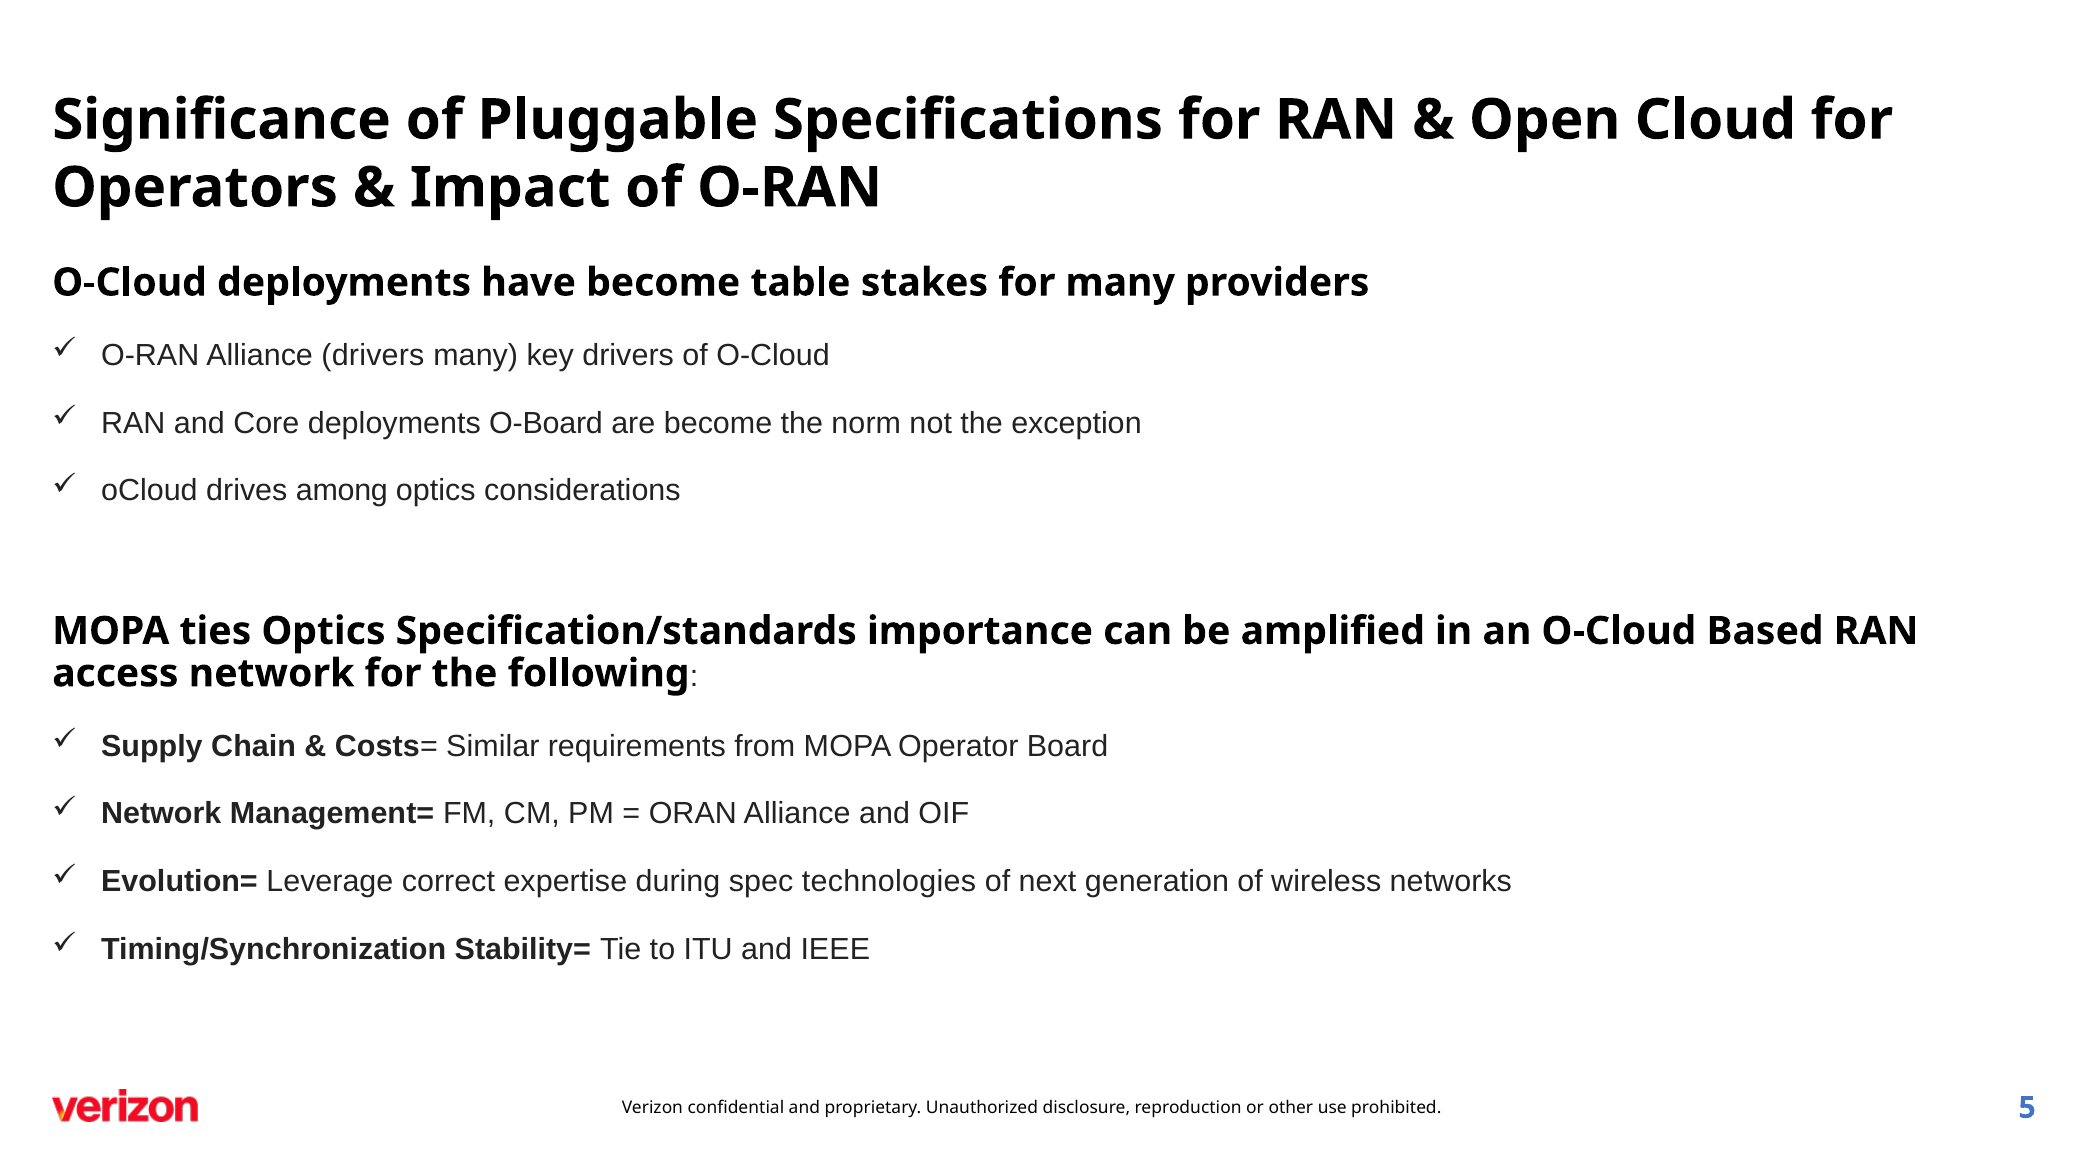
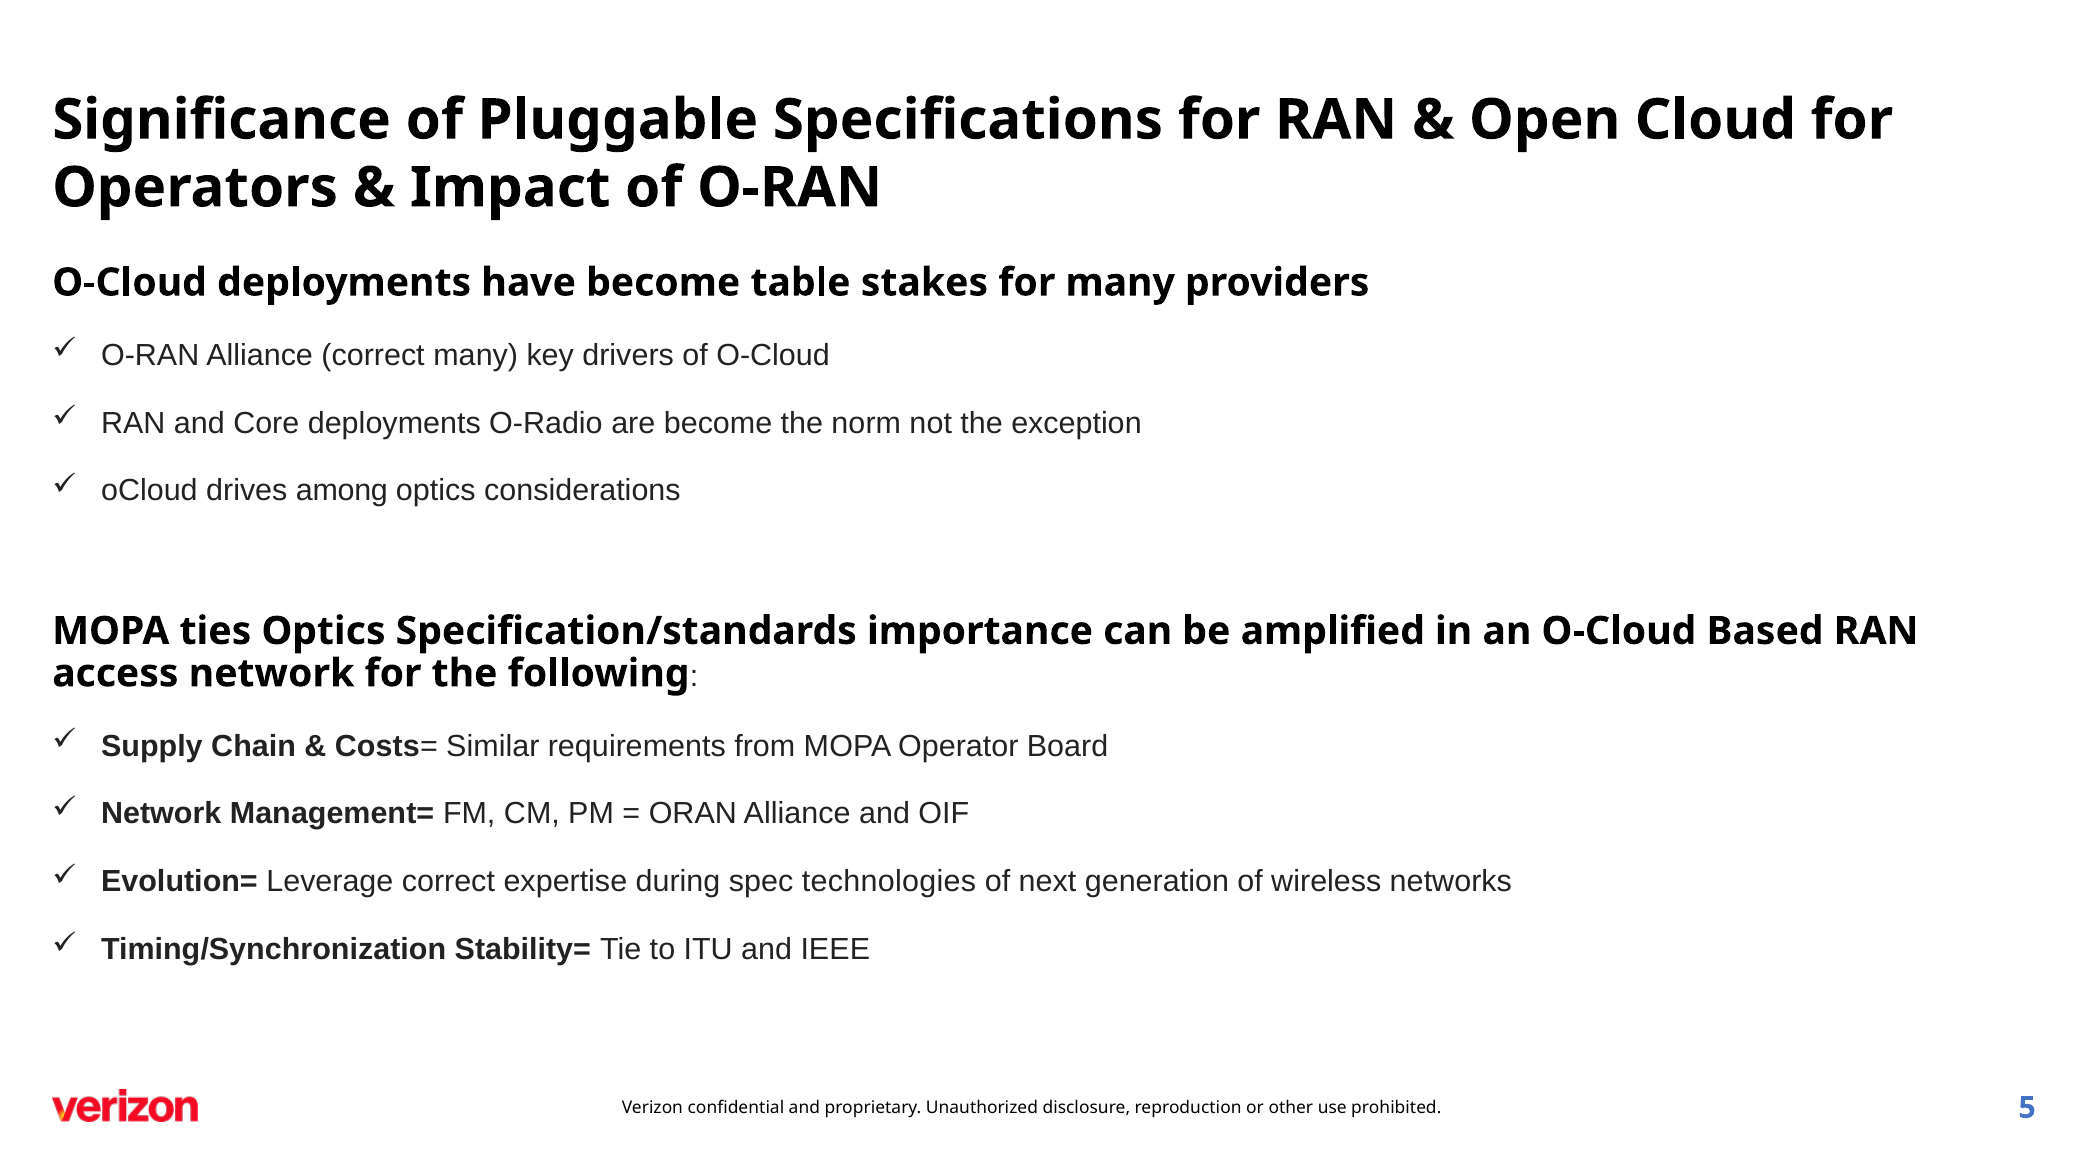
Alliance drivers: drivers -> correct
O-Board: O-Board -> O-Radio
